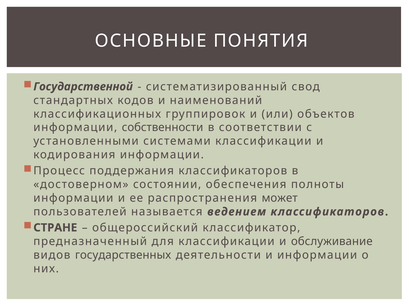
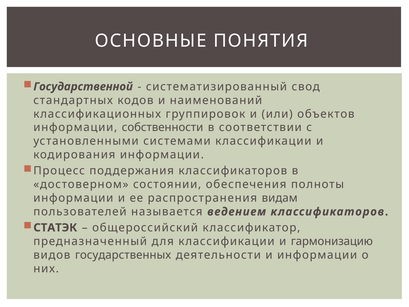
может: может -> видам
СТРАНЕ: СТРАНЕ -> СТАТЭК
обслуживание: обслуживание -> гармонизацию
